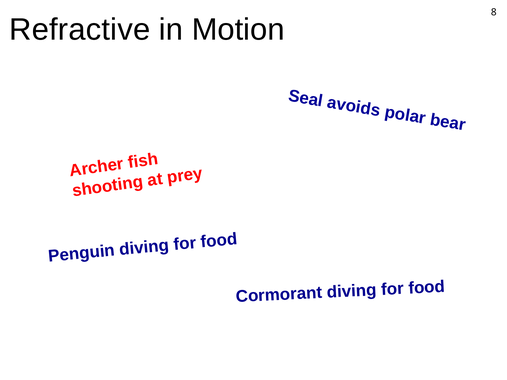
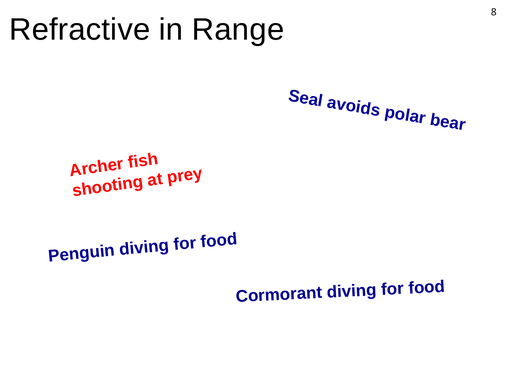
Motion: Motion -> Range
